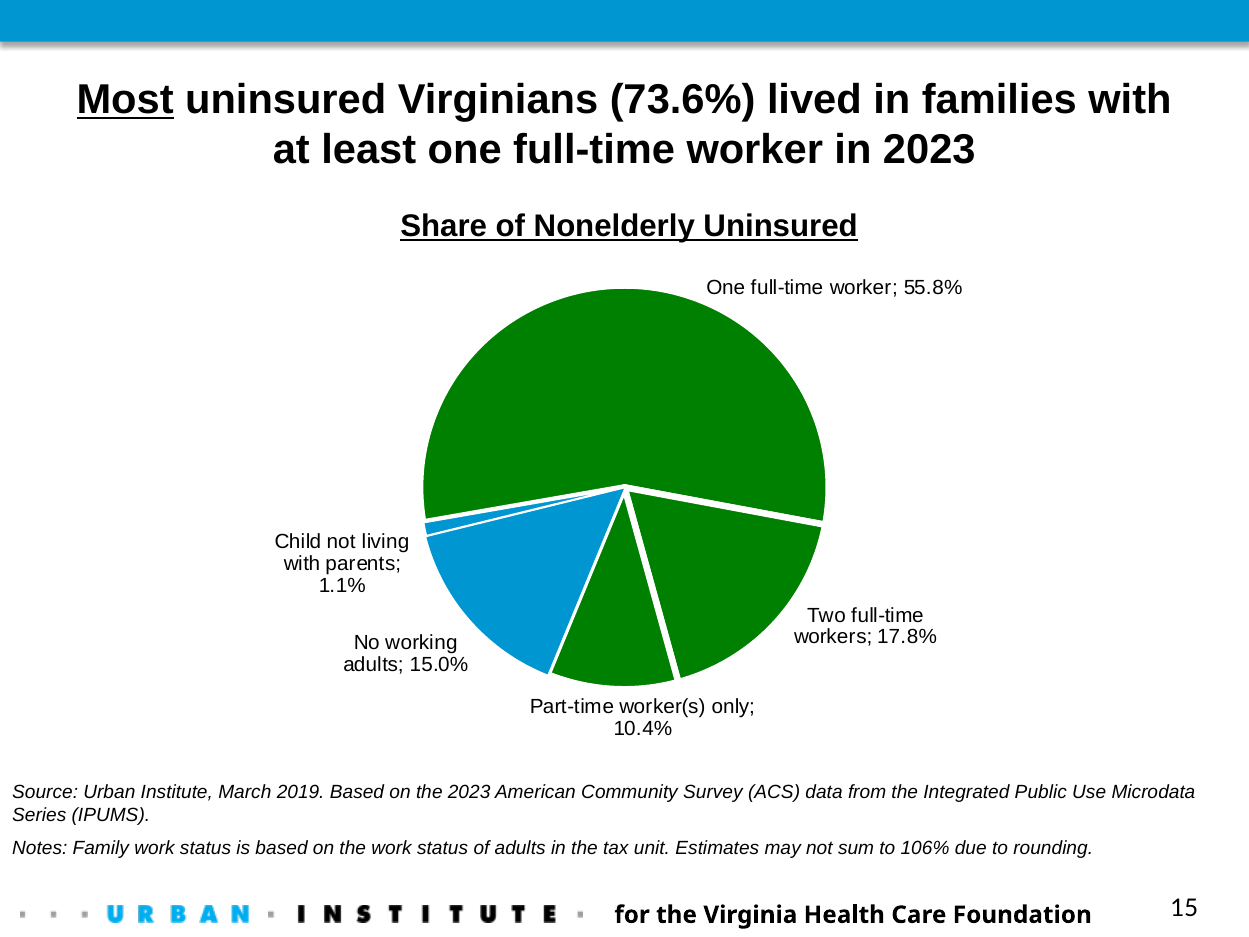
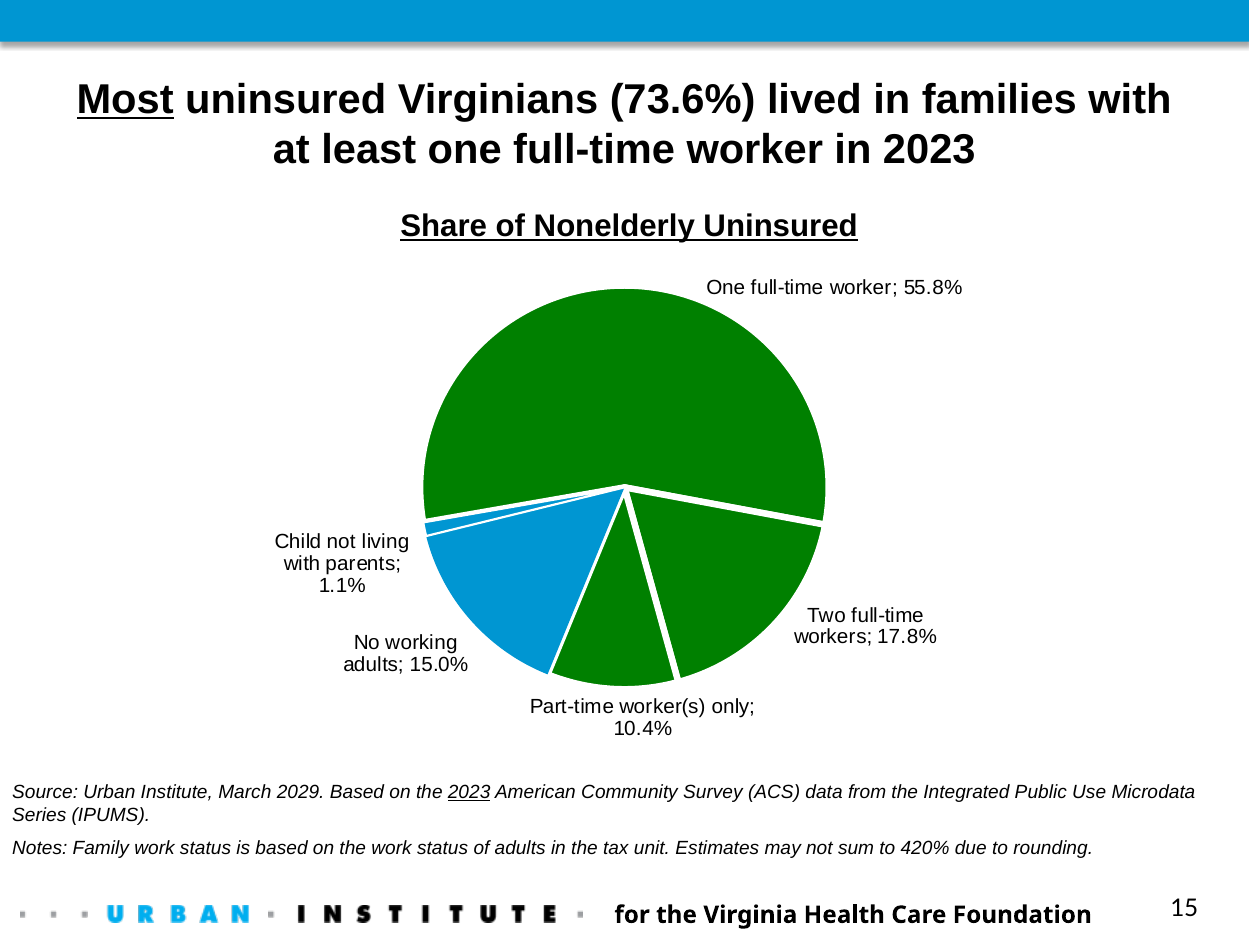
2019: 2019 -> 2029
2023 at (469, 792) underline: none -> present
106%: 106% -> 420%
